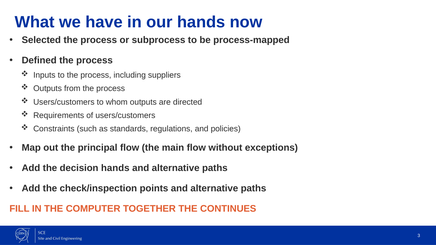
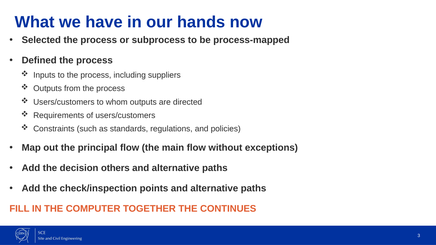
decision hands: hands -> others
